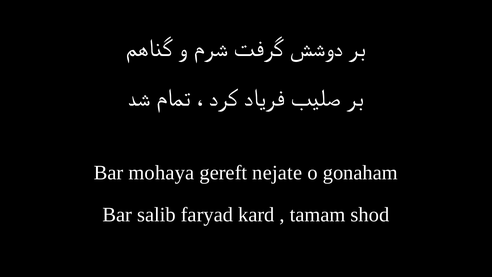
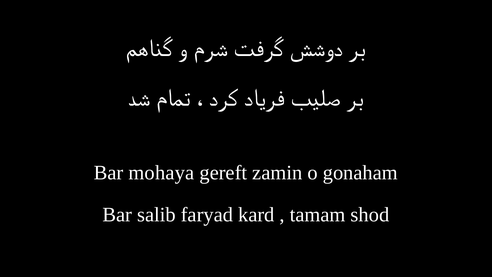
nejate: nejate -> zamin
